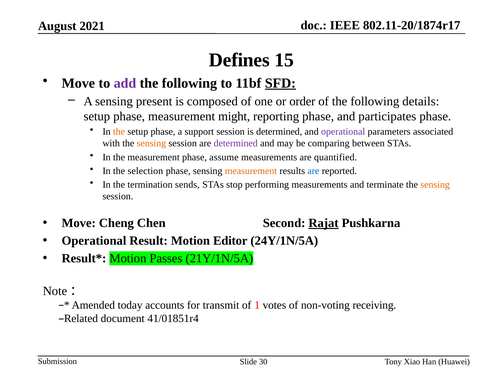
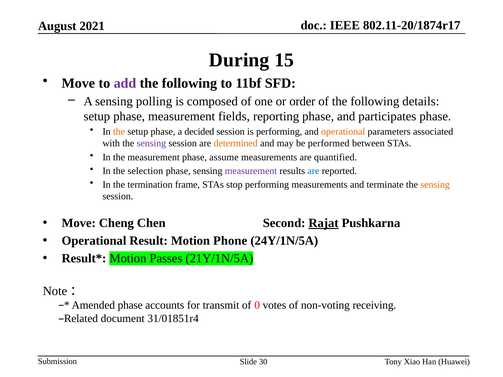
Defines: Defines -> During
SFD underline: present -> none
present: present -> polling
might: might -> fields
support: support -> decided
is determined: determined -> performing
operational at (343, 132) colour: purple -> orange
sensing at (151, 144) colour: orange -> purple
determined at (236, 144) colour: purple -> orange
comparing: comparing -> performed
measurement at (251, 171) colour: orange -> purple
sends: sends -> frame
Editor: Editor -> Phone
Amended today: today -> phase
1: 1 -> 0
41/01851r4: 41/01851r4 -> 31/01851r4
